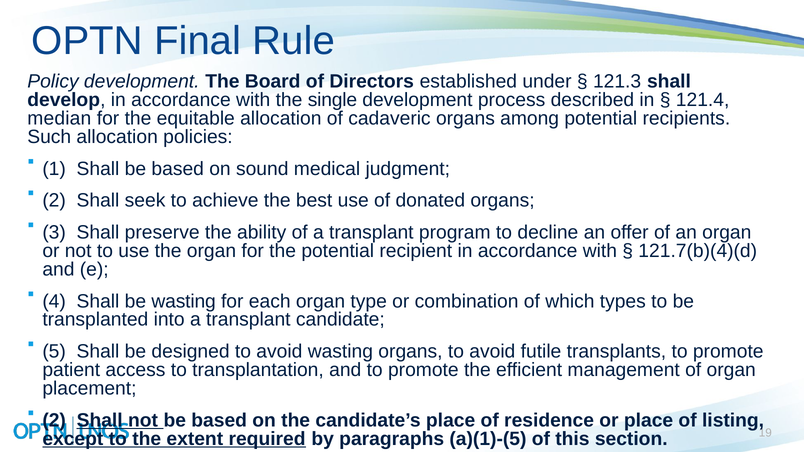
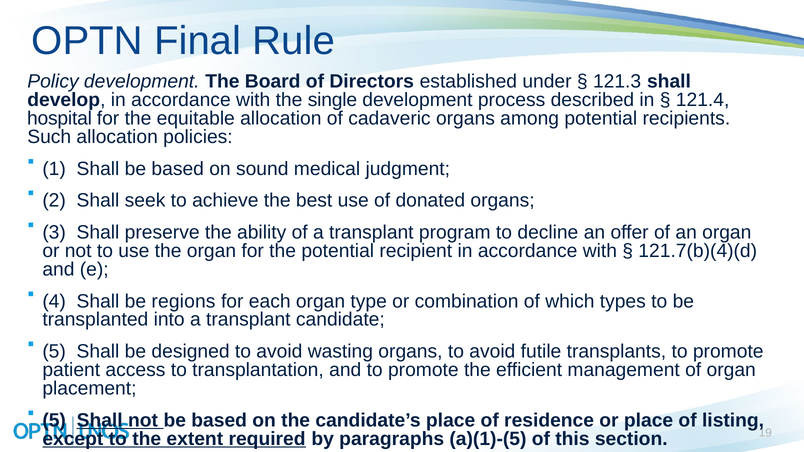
median: median -> hospital
be wasting: wasting -> regions
2 at (54, 420): 2 -> 5
